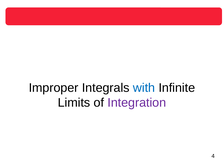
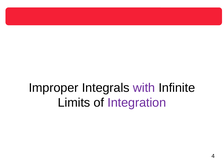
with colour: blue -> purple
